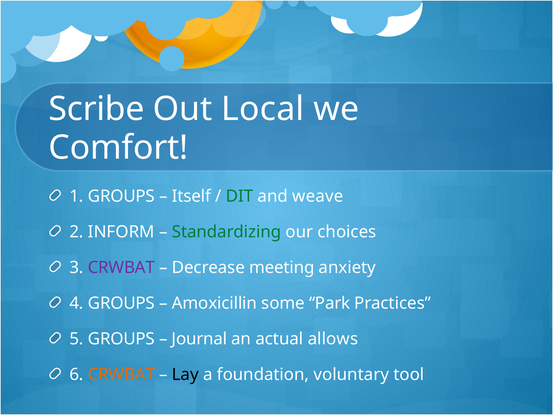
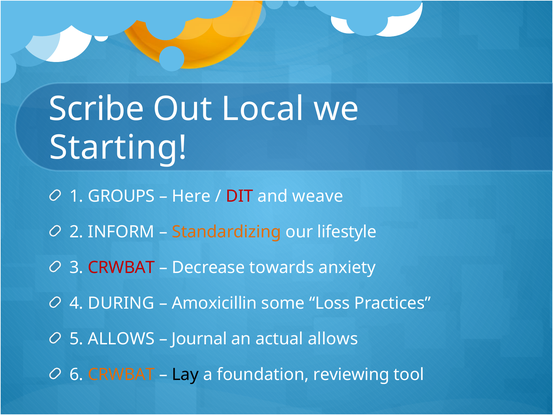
Comfort: Comfort -> Starting
Itself: Itself -> Here
DIT colour: green -> red
Standardizing colour: green -> orange
choices: choices -> lifestyle
CRWBAT at (121, 268) colour: purple -> red
meeting: meeting -> towards
4 GROUPS: GROUPS -> DURING
Park: Park -> Loss
5 GROUPS: GROUPS -> ALLOWS
voluntary: voluntary -> reviewing
